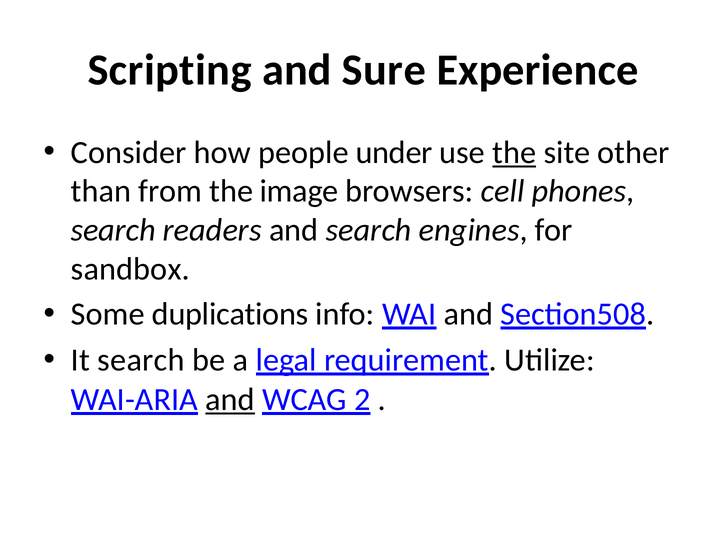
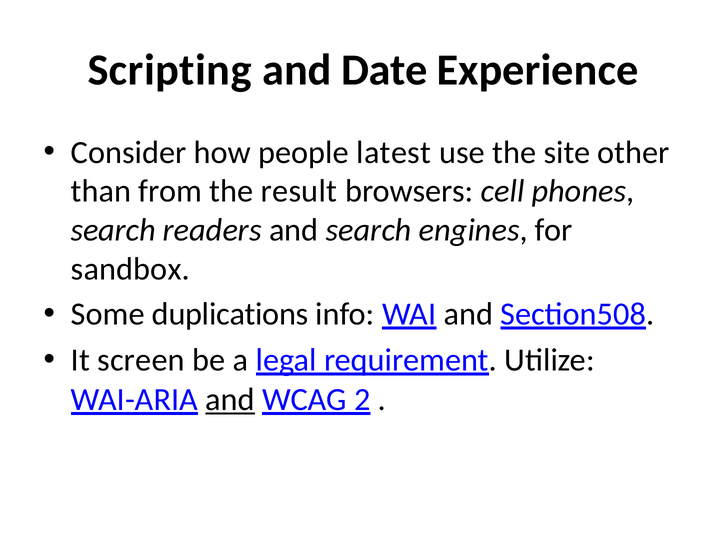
Sure: Sure -> Date
under: under -> latest
the at (514, 153) underline: present -> none
image: image -> result
It search: search -> screen
